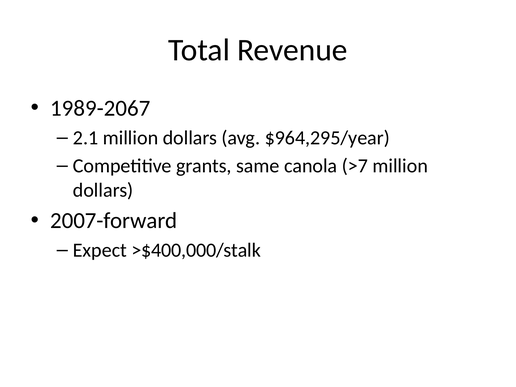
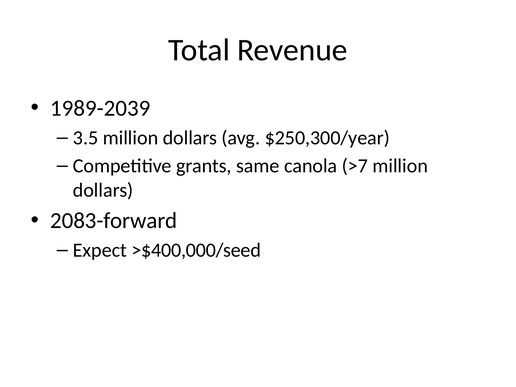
1989-2067: 1989-2067 -> 1989-2039
2.1: 2.1 -> 3.5
$964,295/year: $964,295/year -> $250,300/year
2007-forward: 2007-forward -> 2083-forward
>$400,000/stalk: >$400,000/stalk -> >$400,000/seed
